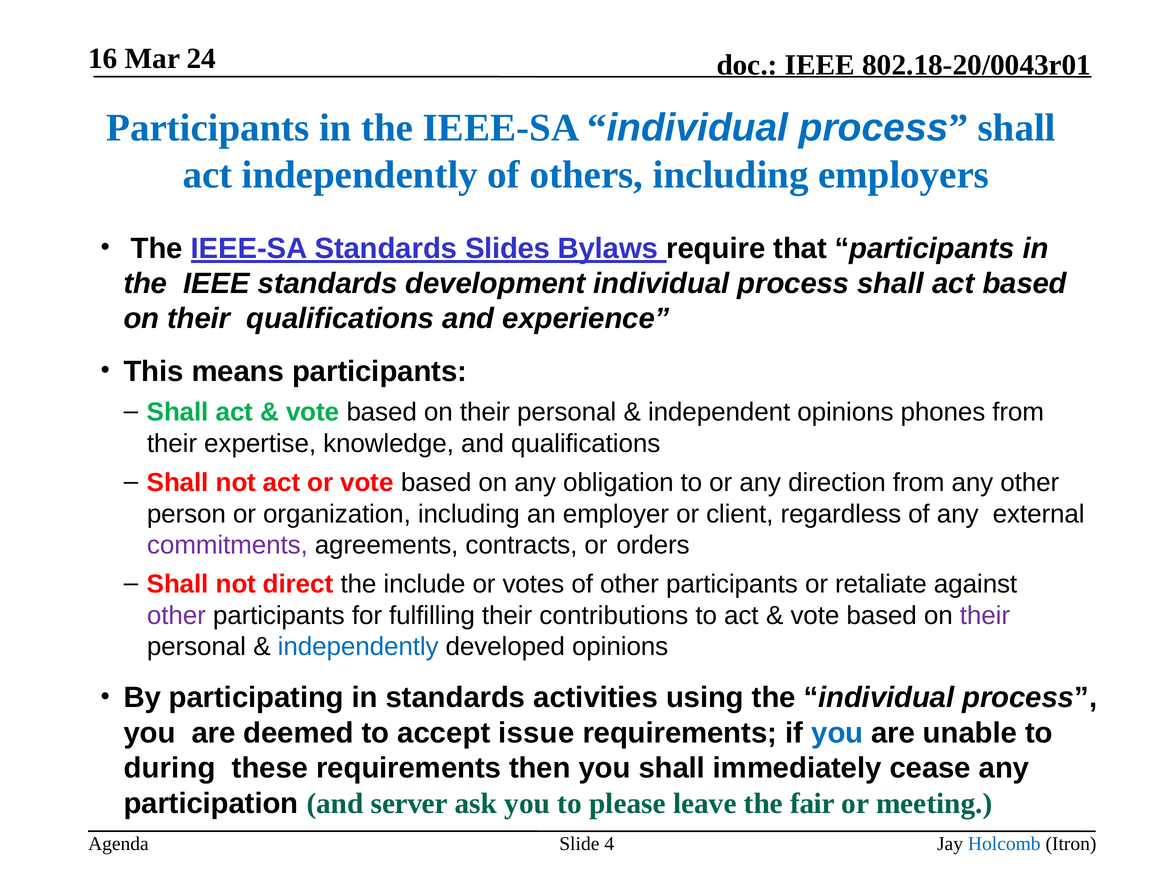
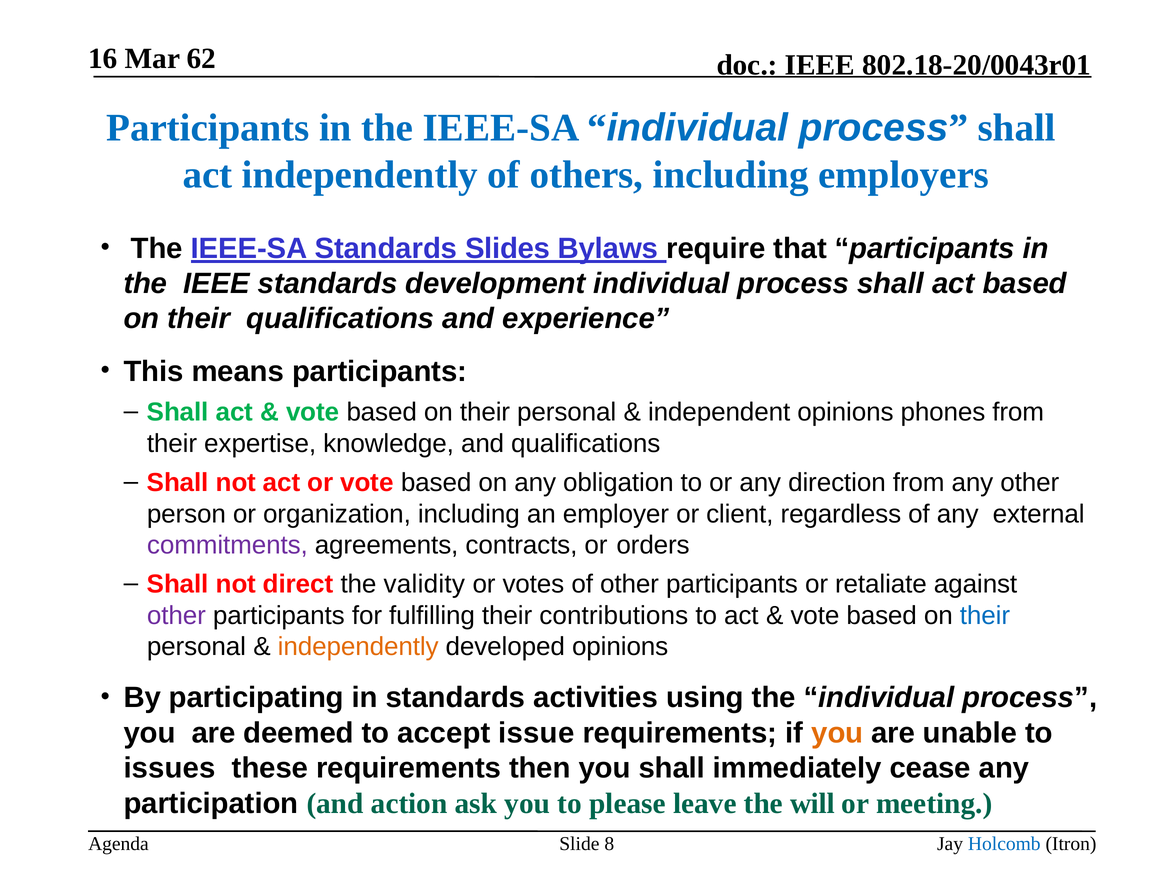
24: 24 -> 62
include: include -> validity
their at (985, 616) colour: purple -> blue
independently at (358, 647) colour: blue -> orange
you at (837, 733) colour: blue -> orange
during: during -> issues
server: server -> action
fair: fair -> will
4: 4 -> 8
